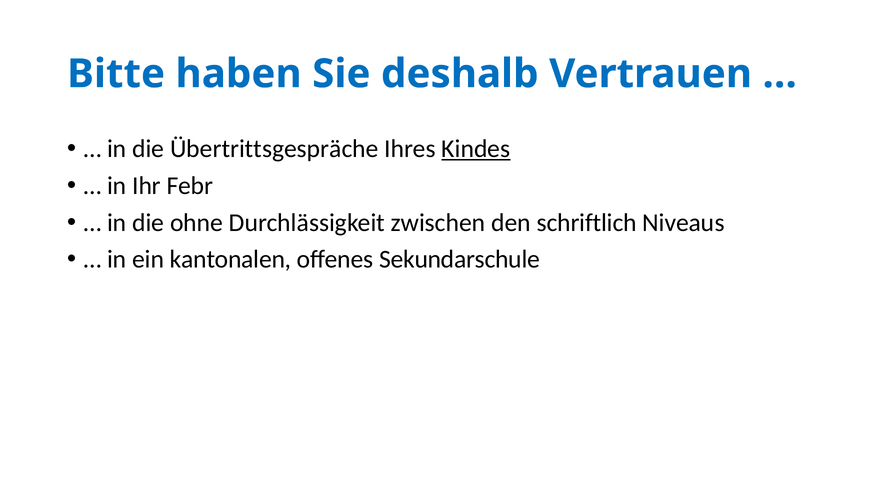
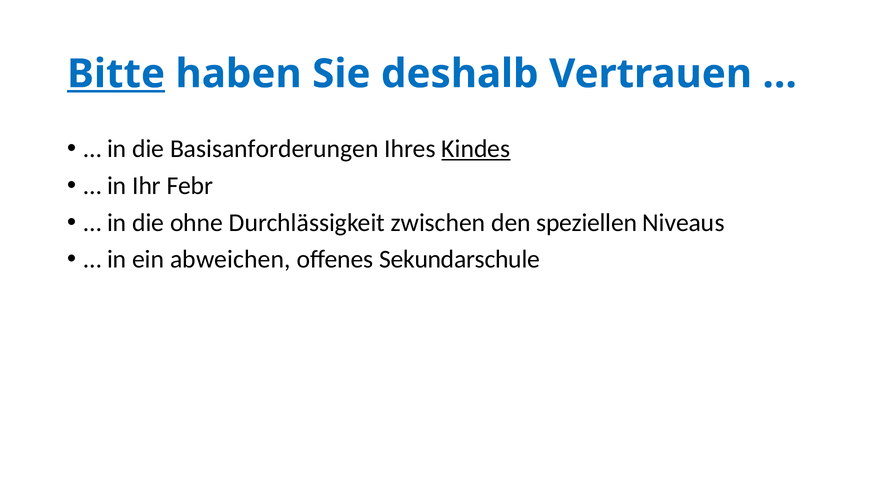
Bitte underline: none -> present
Übertrittsgespräche: Übertrittsgespräche -> Basisanforderungen
schriftlich: schriftlich -> speziellen
kantonalen: kantonalen -> abweichen
